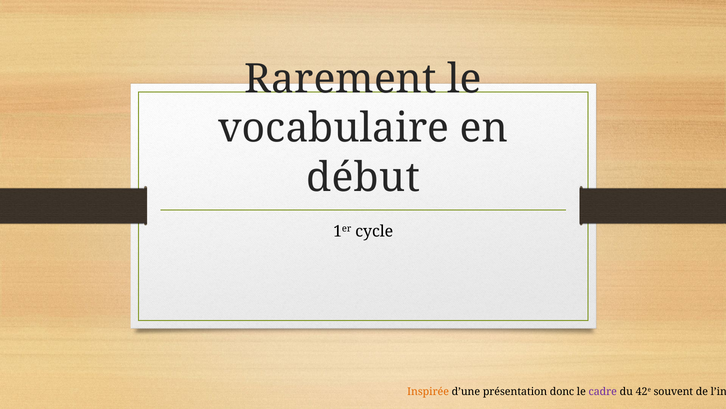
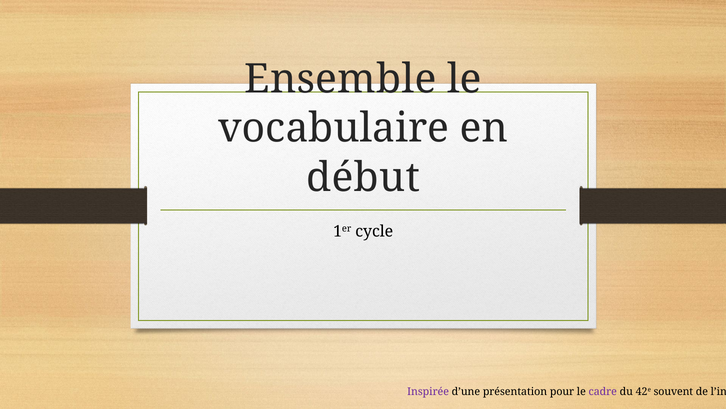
Rarement: Rarement -> Ensemble
Inspirée colour: orange -> purple
donc: donc -> pour
